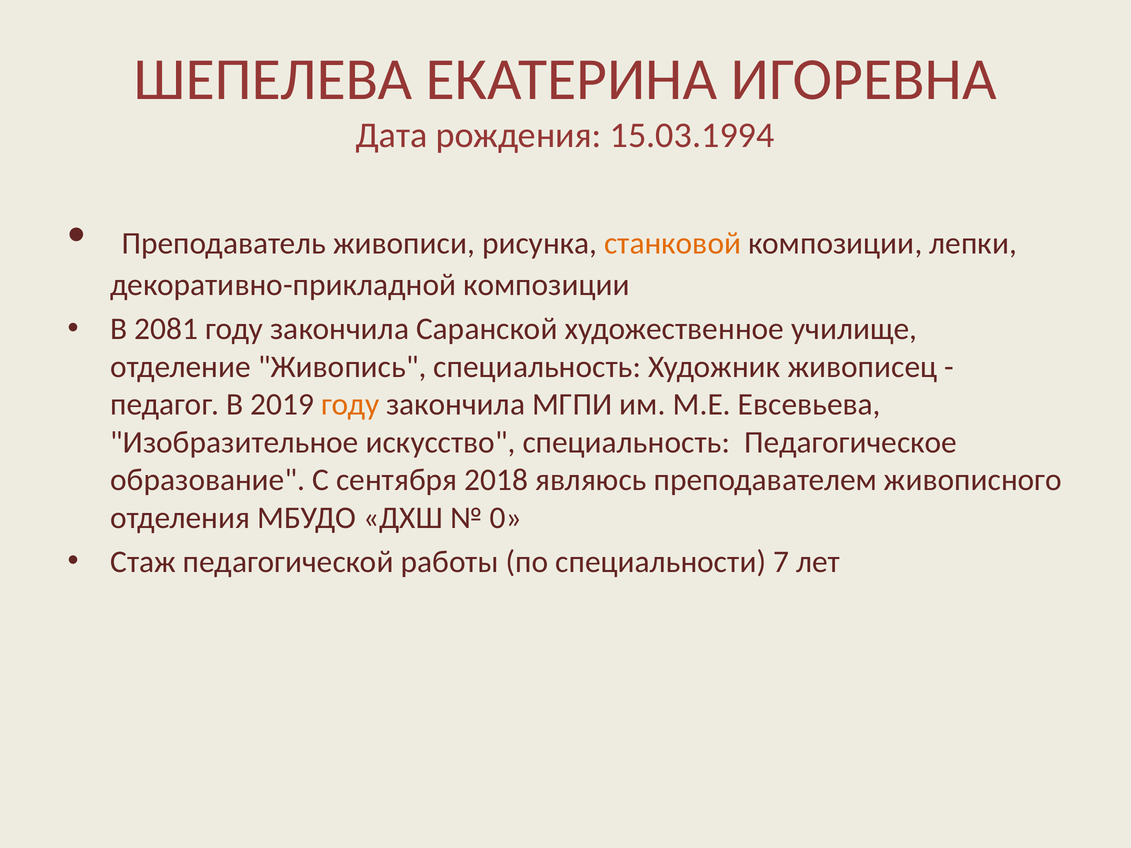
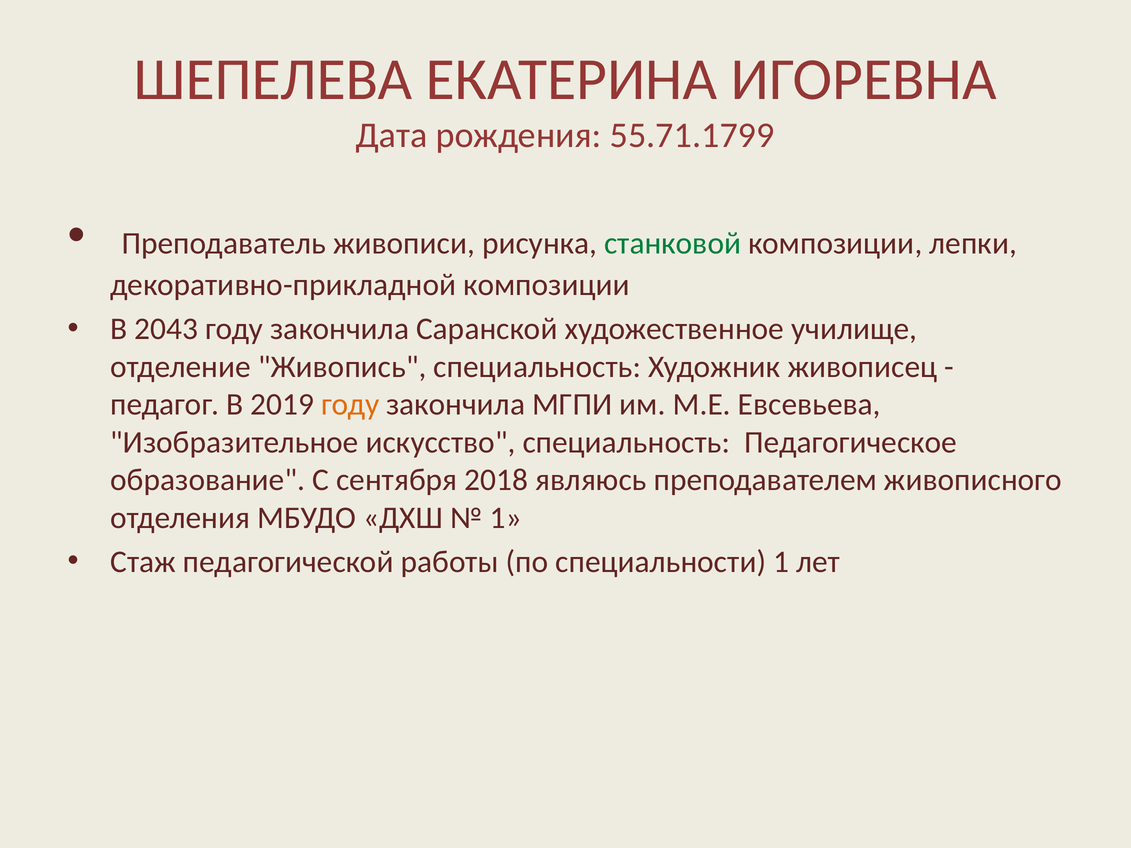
15.03.1994: 15.03.1994 -> 55.71.1799
станковой colour: orange -> green
2081: 2081 -> 2043
0 at (506, 518): 0 -> 1
специальности 7: 7 -> 1
